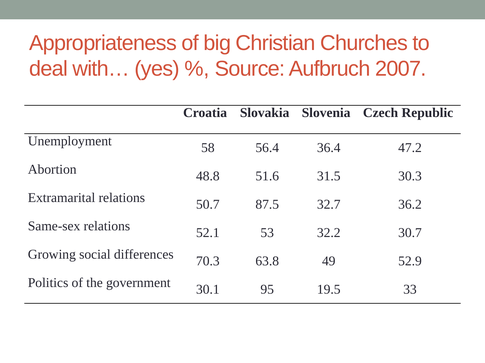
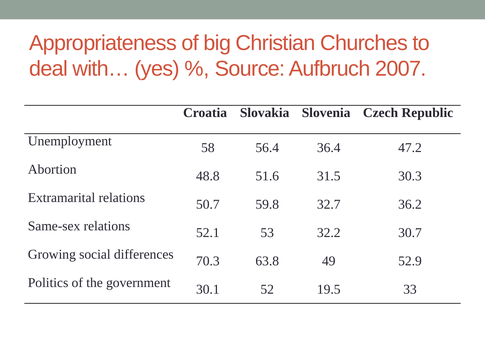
87.5: 87.5 -> 59.8
95: 95 -> 52
